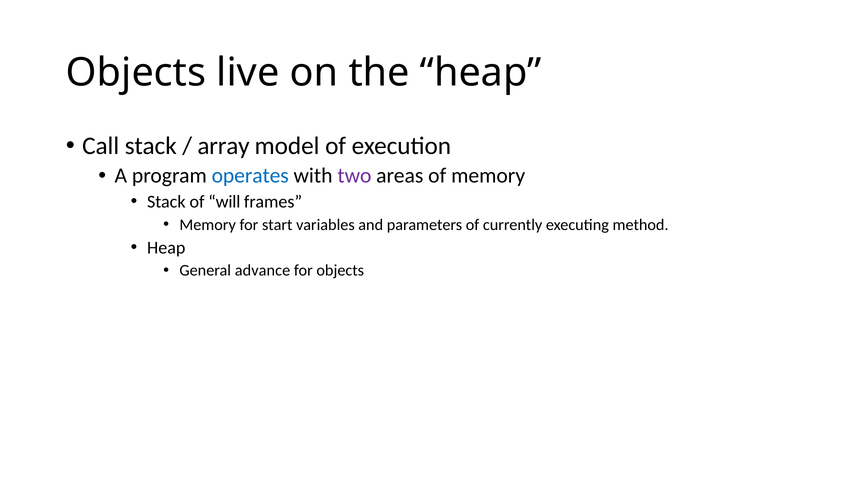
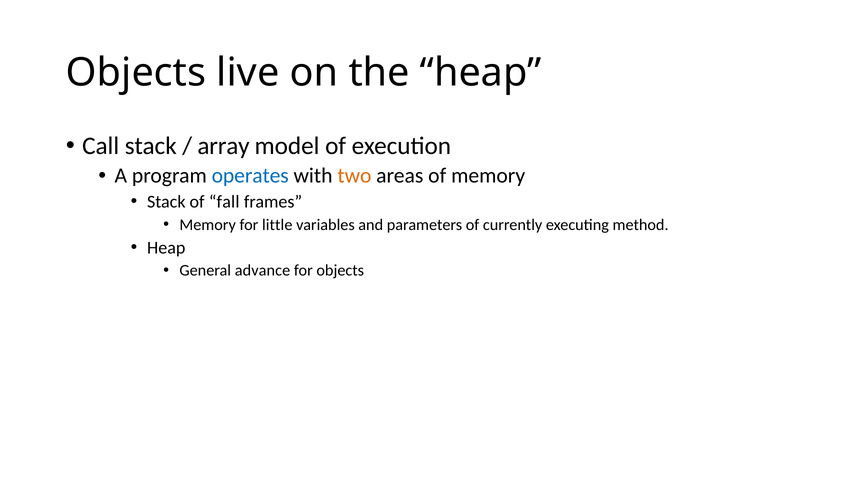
two colour: purple -> orange
will: will -> fall
start: start -> little
